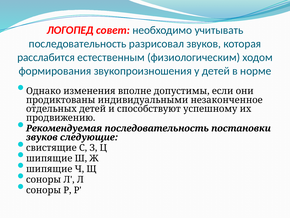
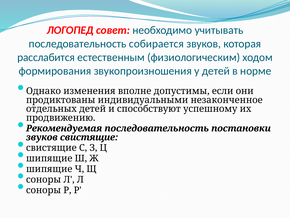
разрисовал: разрисовал -> собирается
звуков следующие: следующие -> свистящие
